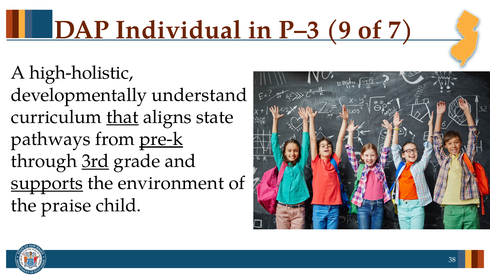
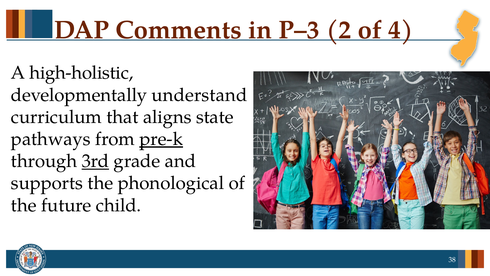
Individual: Individual -> Comments
9: 9 -> 2
7: 7 -> 4
that underline: present -> none
supports underline: present -> none
environment: environment -> phonological
praise: praise -> future
